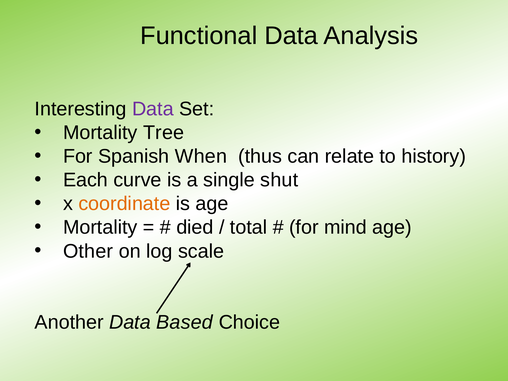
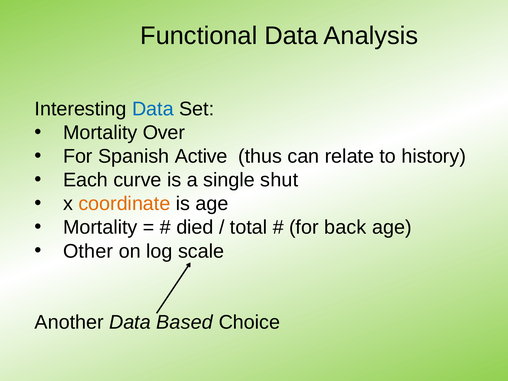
Data at (153, 109) colour: purple -> blue
Tree: Tree -> Over
When: When -> Active
mind: mind -> back
